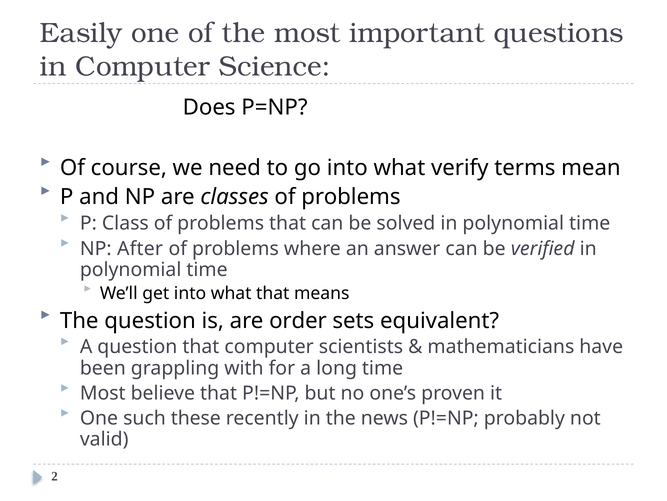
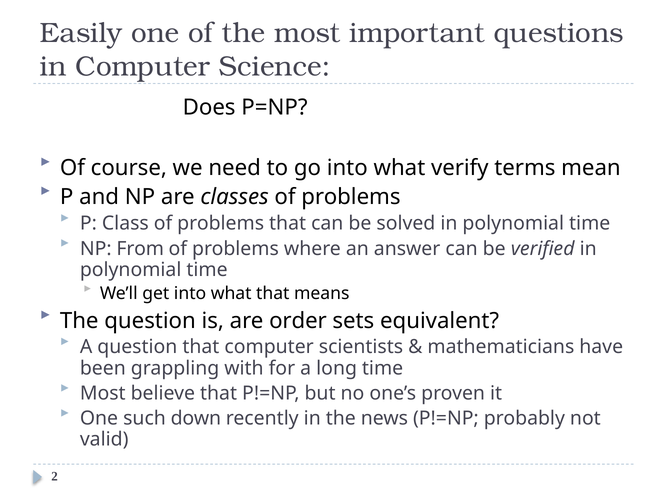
After: After -> From
these: these -> down
